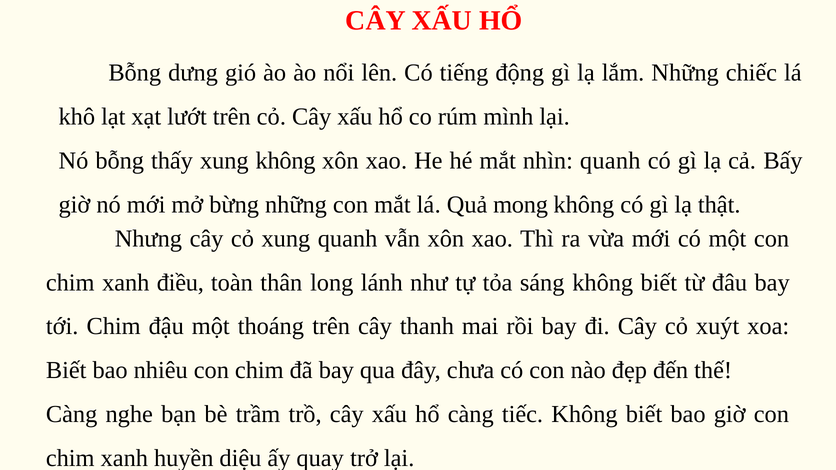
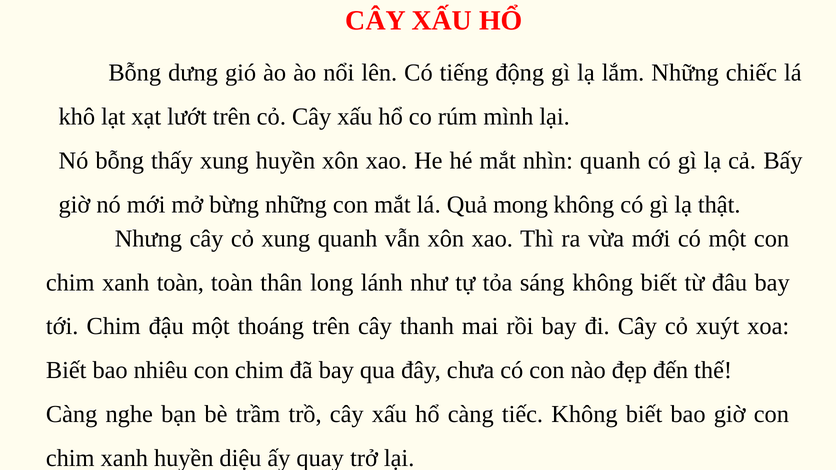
xung không: không -> huyền
xanh điều: điều -> toàn
